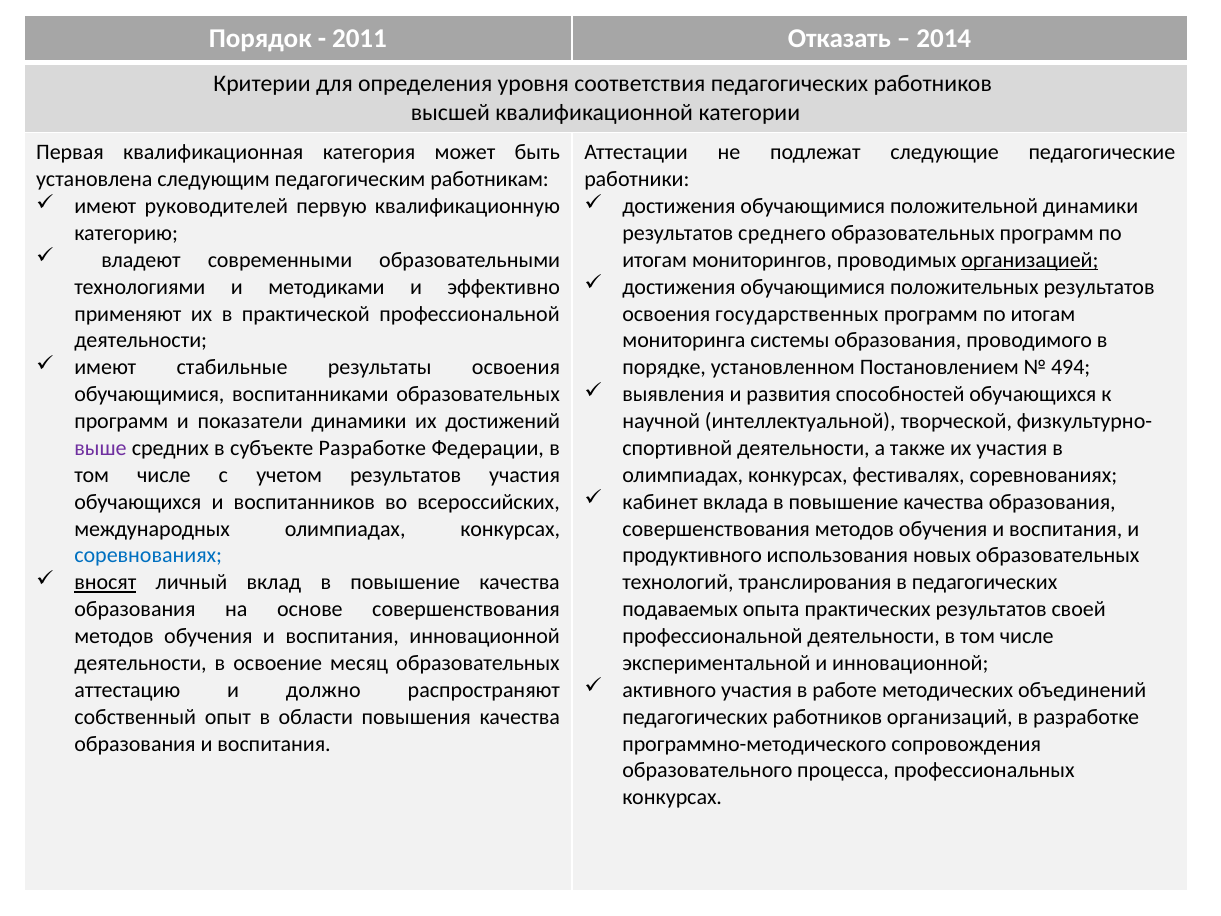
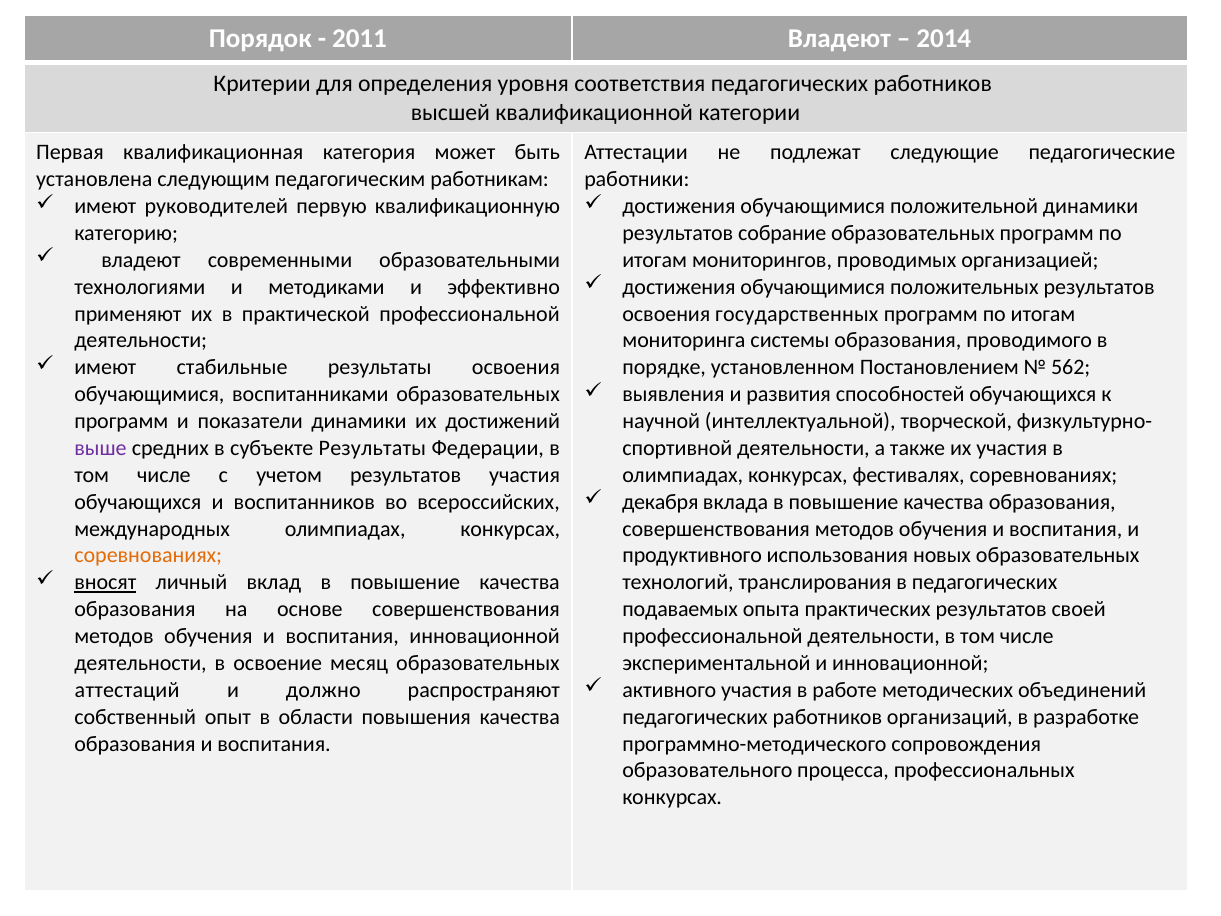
2011 Отказать: Отказать -> Владеют
среднего: среднего -> собрание
организацией underline: present -> none
494: 494 -> 562
субъекте Разработке: Разработке -> Результаты
кабинет: кабинет -> декабря
соревнованиях at (148, 555) colour: blue -> orange
аттестацию: аттестацию -> аттестаций
